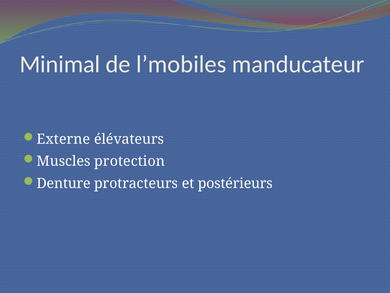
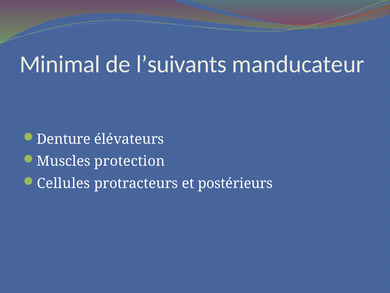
l’mobiles: l’mobiles -> l’suivants
Externe: Externe -> Denture
Denture: Denture -> Cellules
